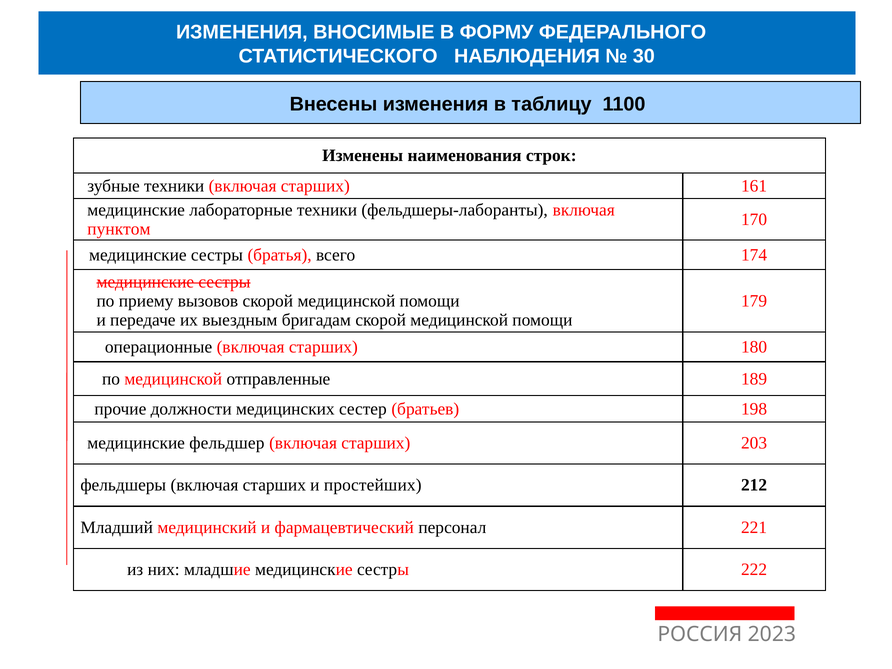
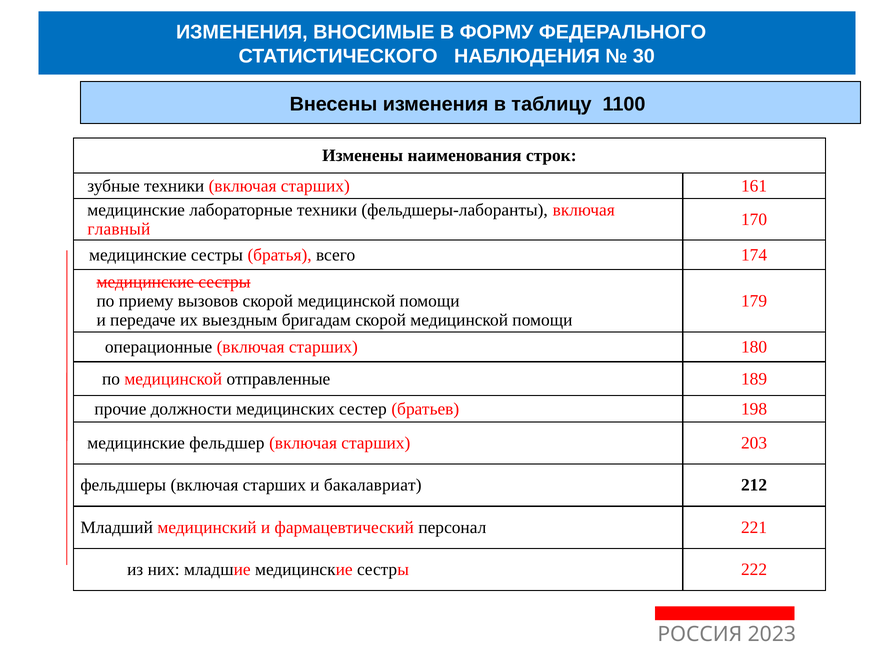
пунктом: пунктом -> главный
простейших: простейших -> бакалавриат
